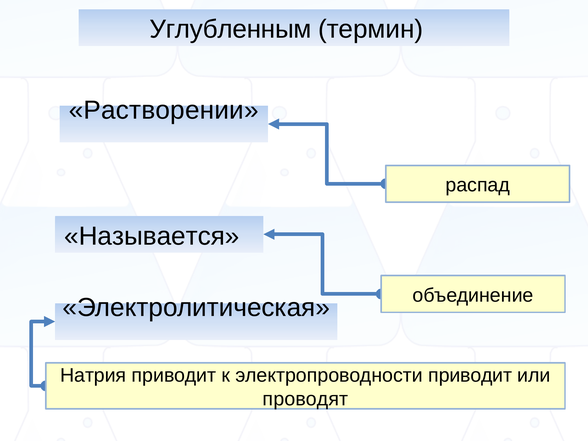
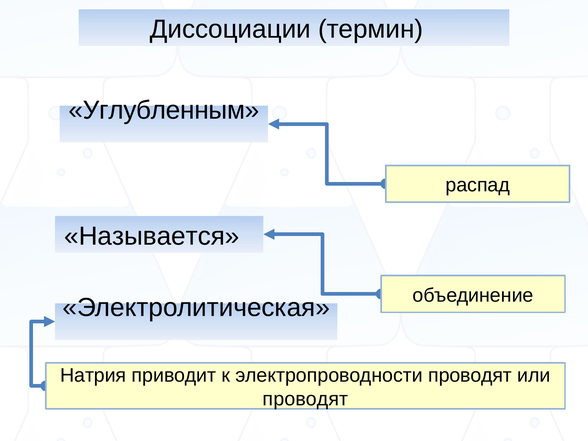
Углубленным: Углубленным -> Диссоциации
Растворении: Растворении -> Углубленным
электропроводности приводит: приводит -> проводят
